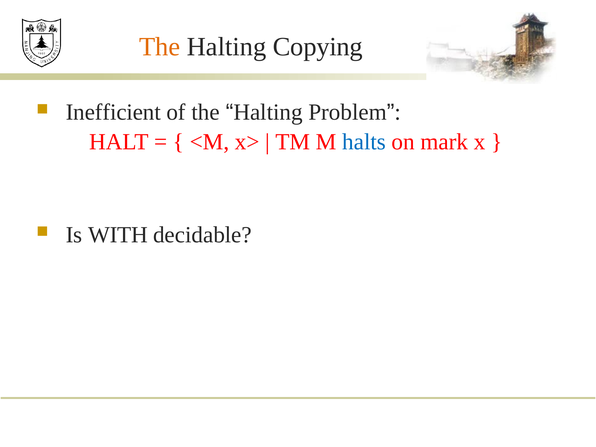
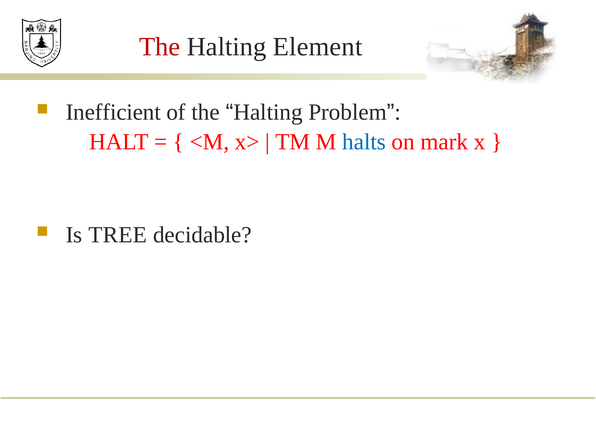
The at (160, 47) colour: orange -> red
Copying: Copying -> Element
WITH: WITH -> TREE
